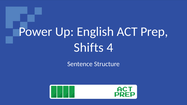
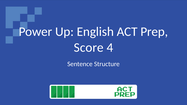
Shifts: Shifts -> Score
